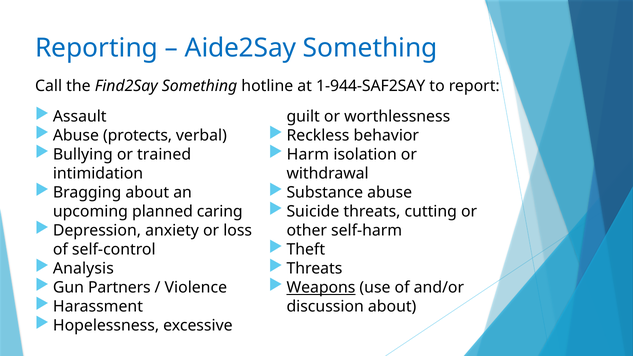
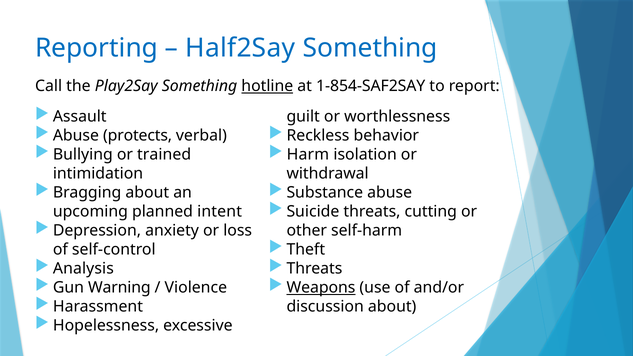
Aide2Say: Aide2Say -> Half2Say
Find2Say: Find2Say -> Play2Say
hotline underline: none -> present
1-944-SAF2SAY: 1-944-SAF2SAY -> 1-854-SAF2SAY
caring: caring -> intent
Partners: Partners -> Warning
